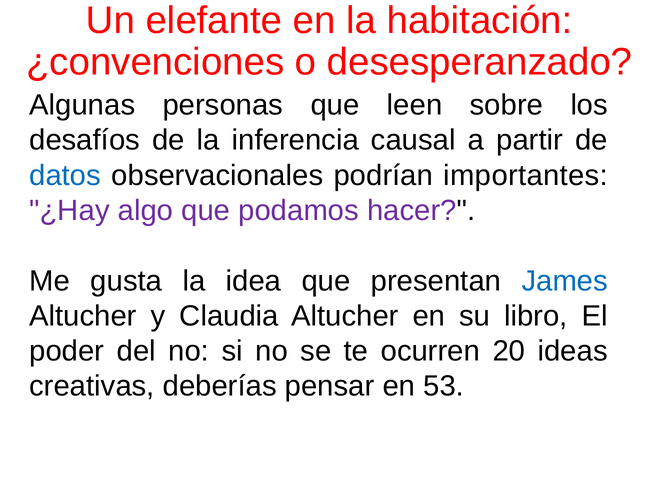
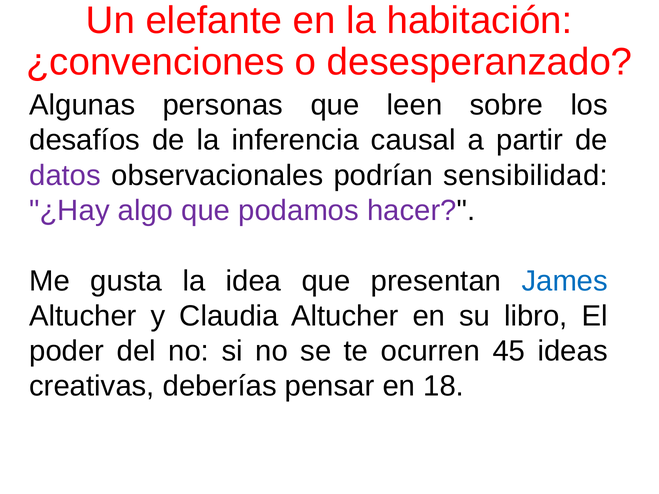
datos colour: blue -> purple
importantes: importantes -> sensibilidad
20: 20 -> 45
53: 53 -> 18
